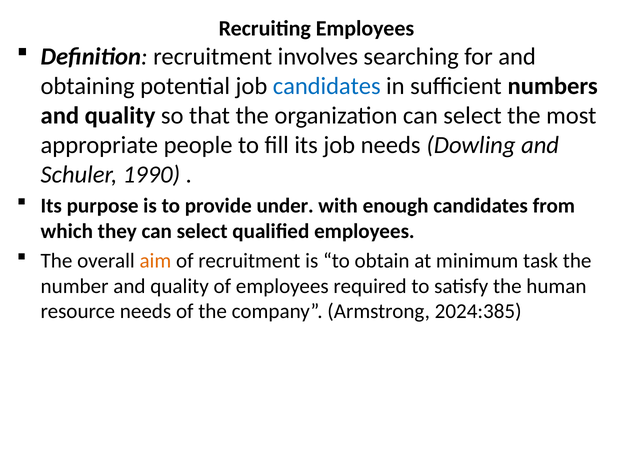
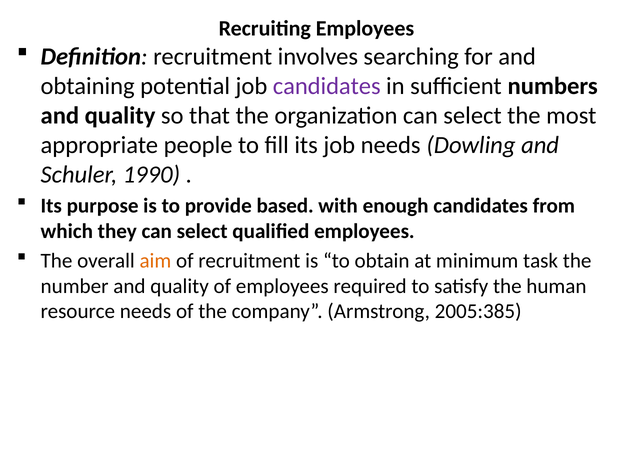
candidates at (327, 86) colour: blue -> purple
under: under -> based
2024:385: 2024:385 -> 2005:385
